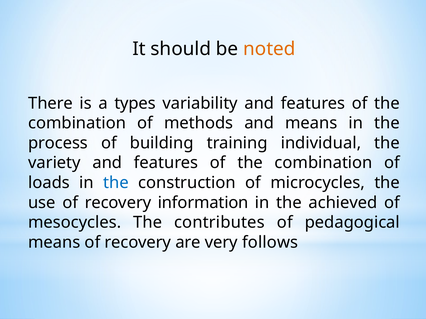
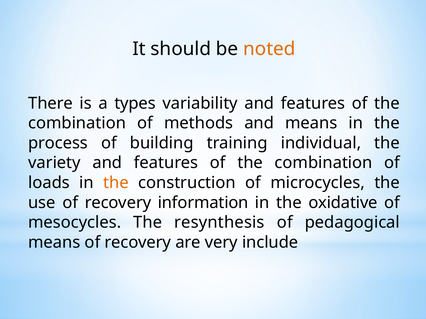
the at (116, 183) colour: blue -> orange
achieved: achieved -> oxidative
contributes: contributes -> resynthesis
follows: follows -> include
